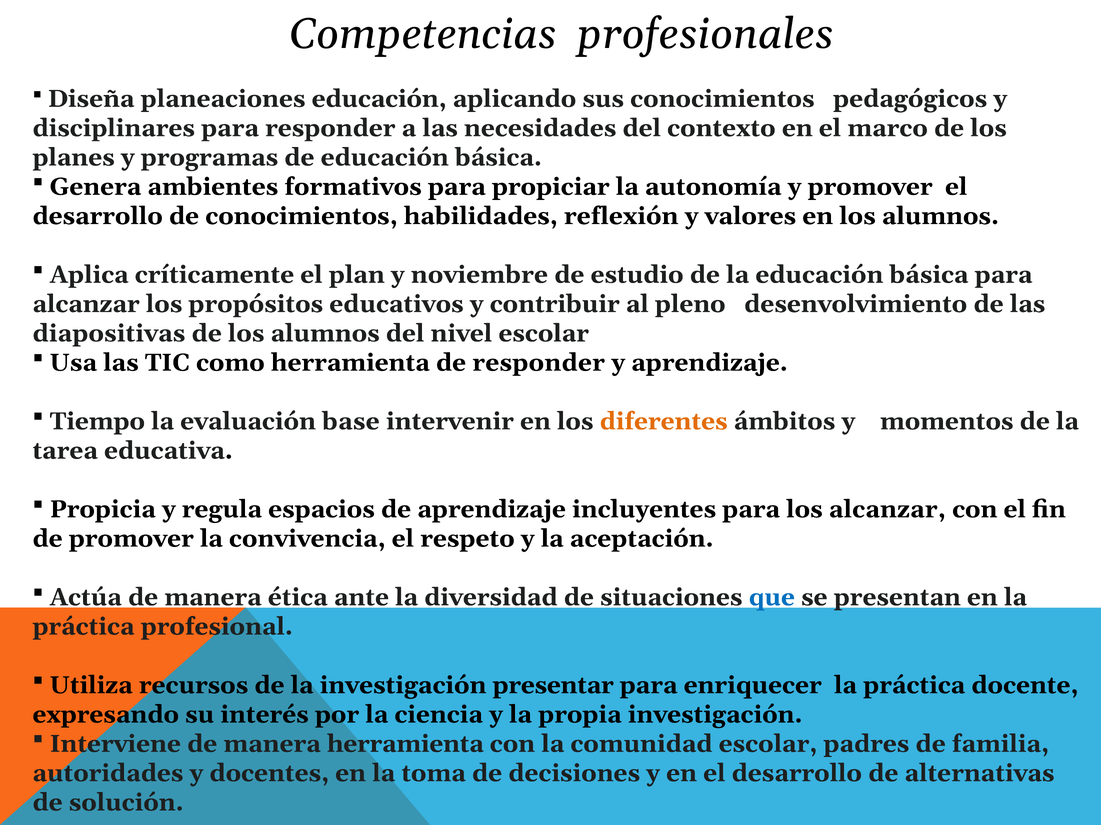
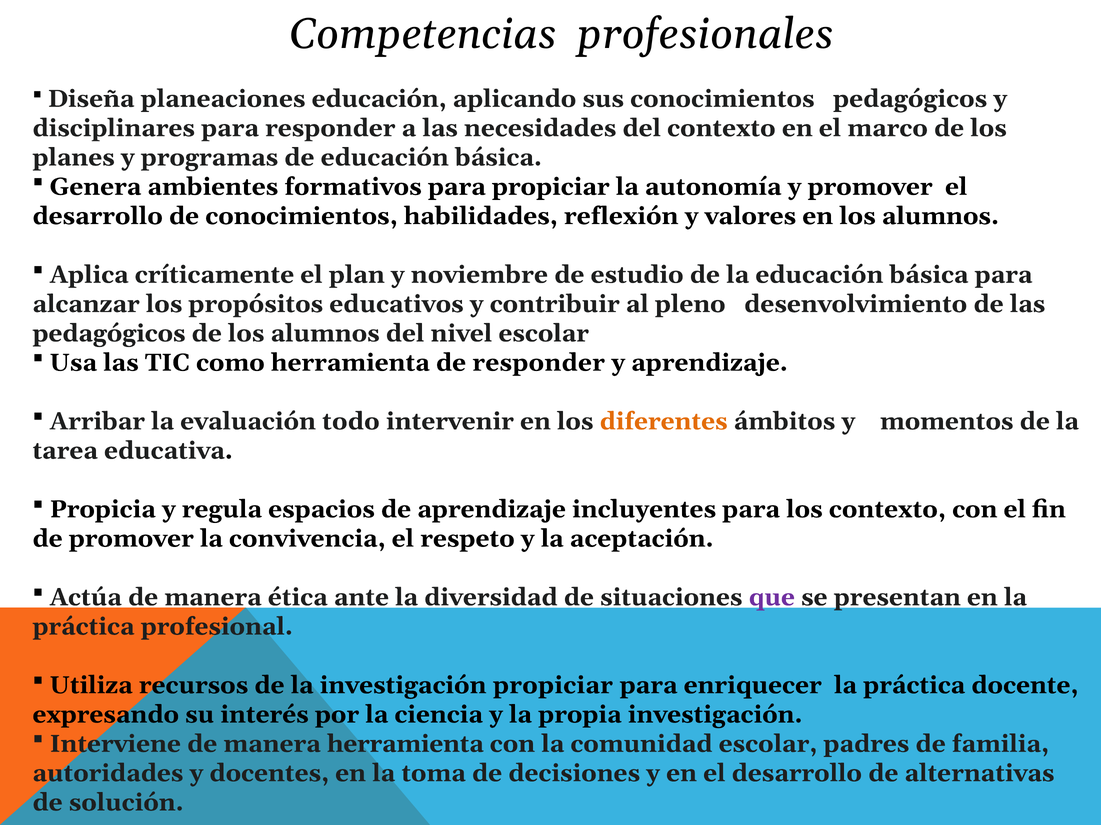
diapositivas at (109, 334): diapositivas -> pedagógicos
Tiempo: Tiempo -> Arribar
base: base -> todo
los alcanzar: alcanzar -> contexto
que colour: blue -> purple
investigación presentar: presentar -> propiciar
